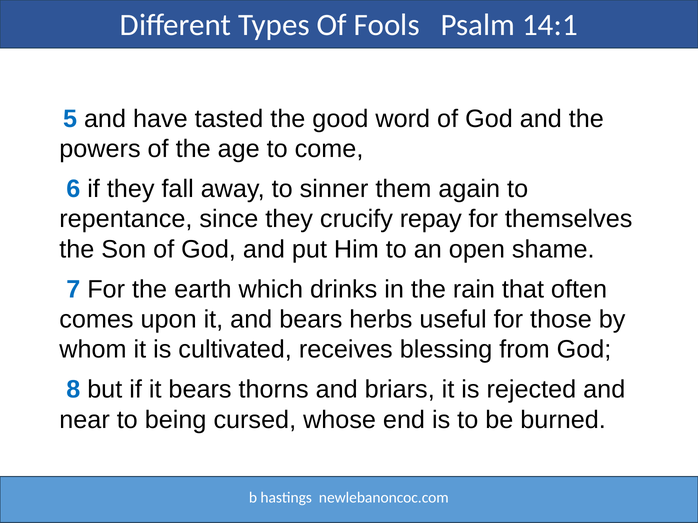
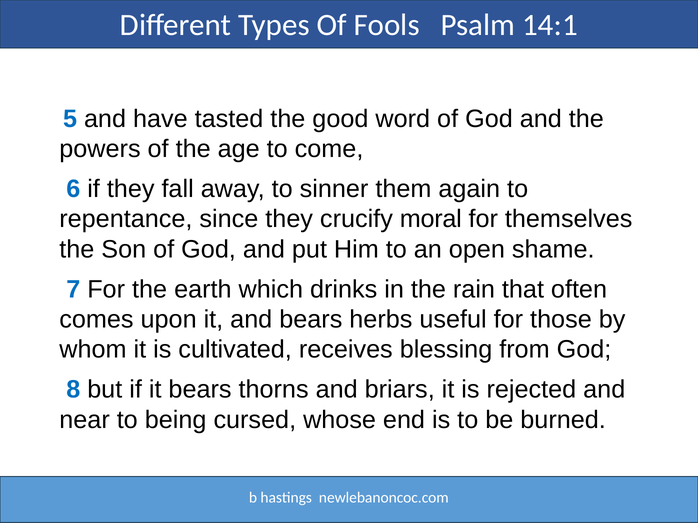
repay: repay -> moral
